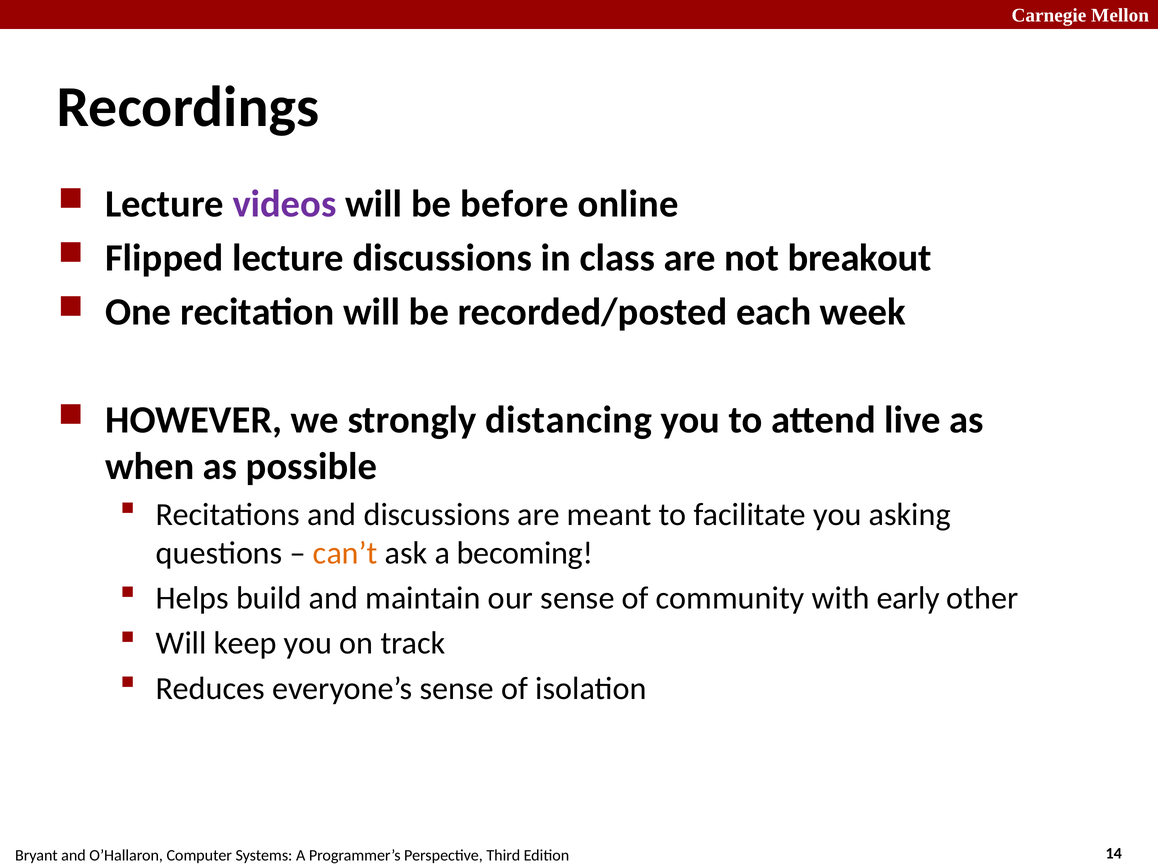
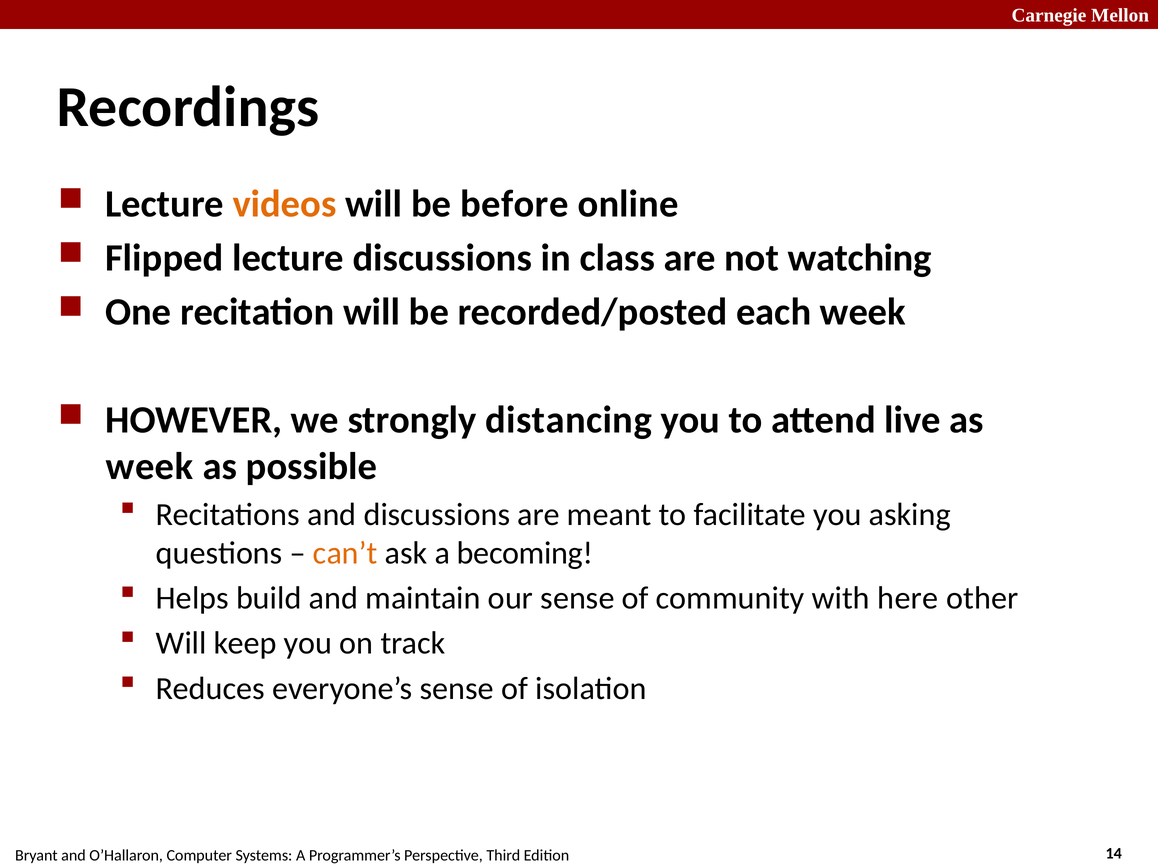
videos colour: purple -> orange
breakout: breakout -> watching
when at (150, 467): when -> week
early: early -> here
